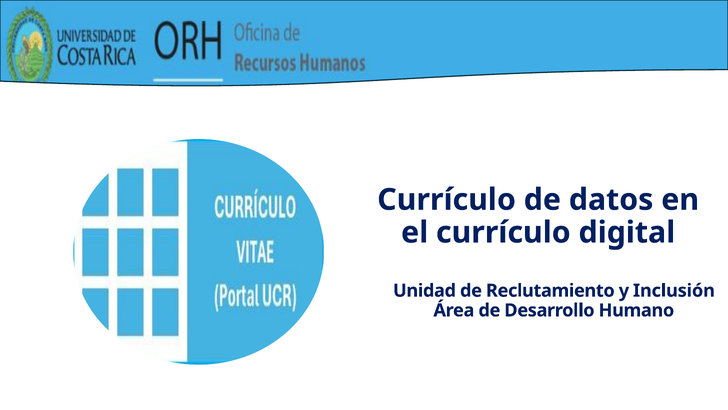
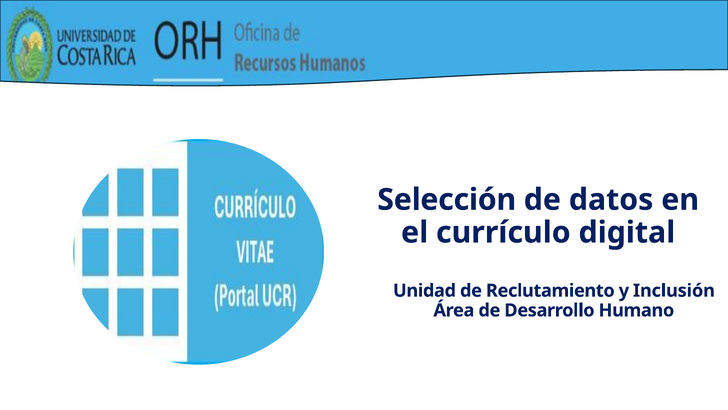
Currículo at (447, 200): Currículo -> Selección
